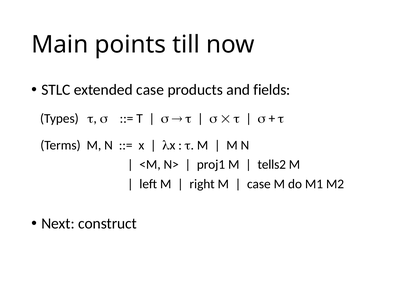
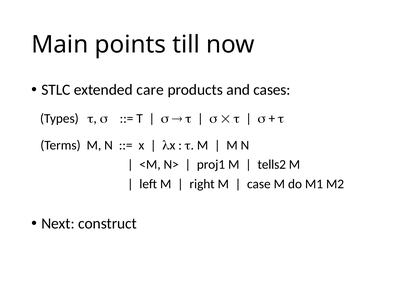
extended case: case -> care
fields: fields -> cases
